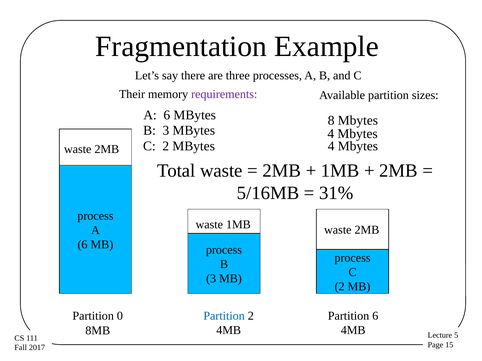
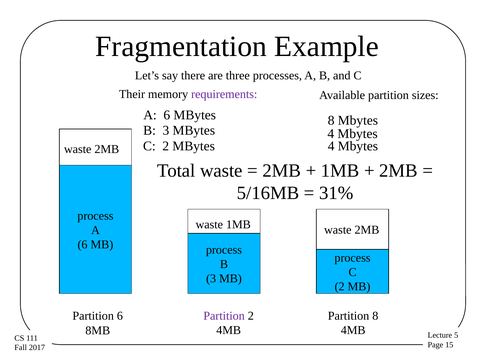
Partition at (224, 316) colour: blue -> purple
Partition 6: 6 -> 8
Partition 0: 0 -> 6
